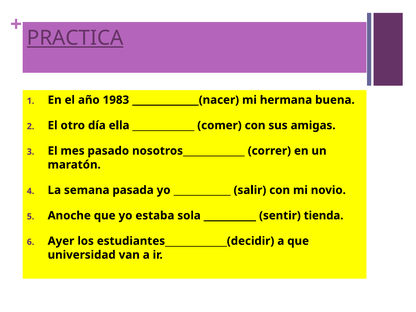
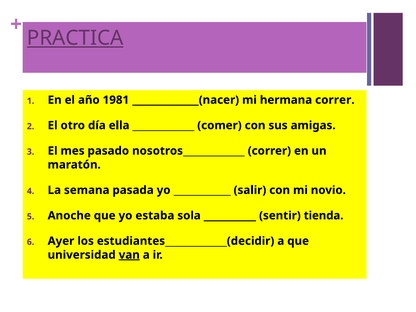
1983: 1983 -> 1981
hermana buena: buena -> correr
van underline: none -> present
